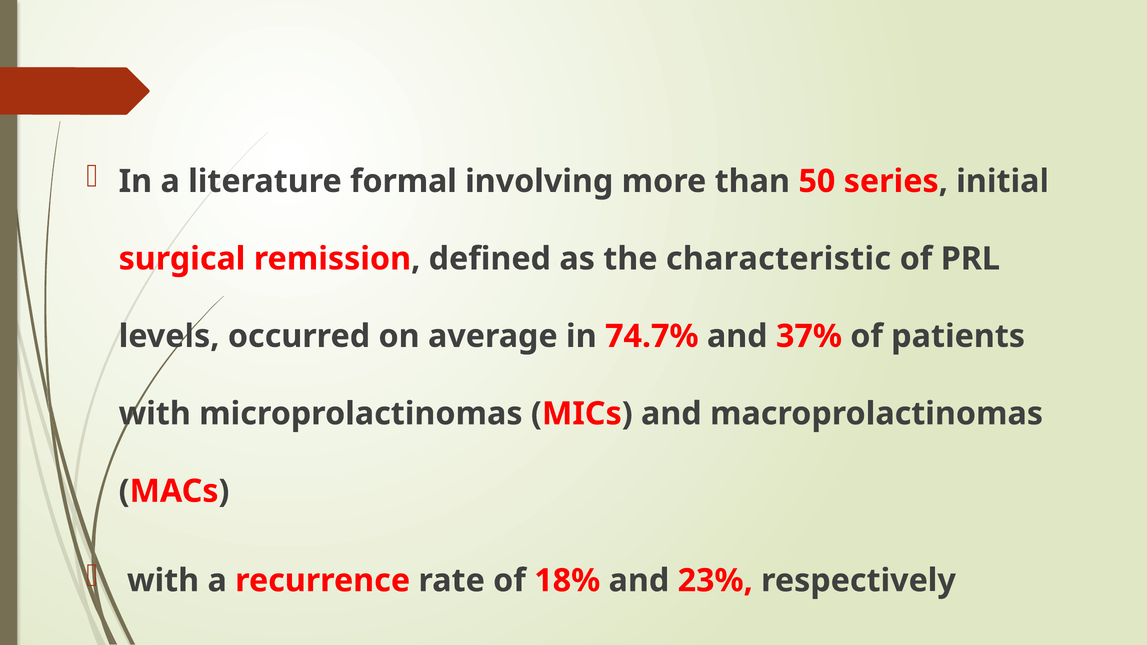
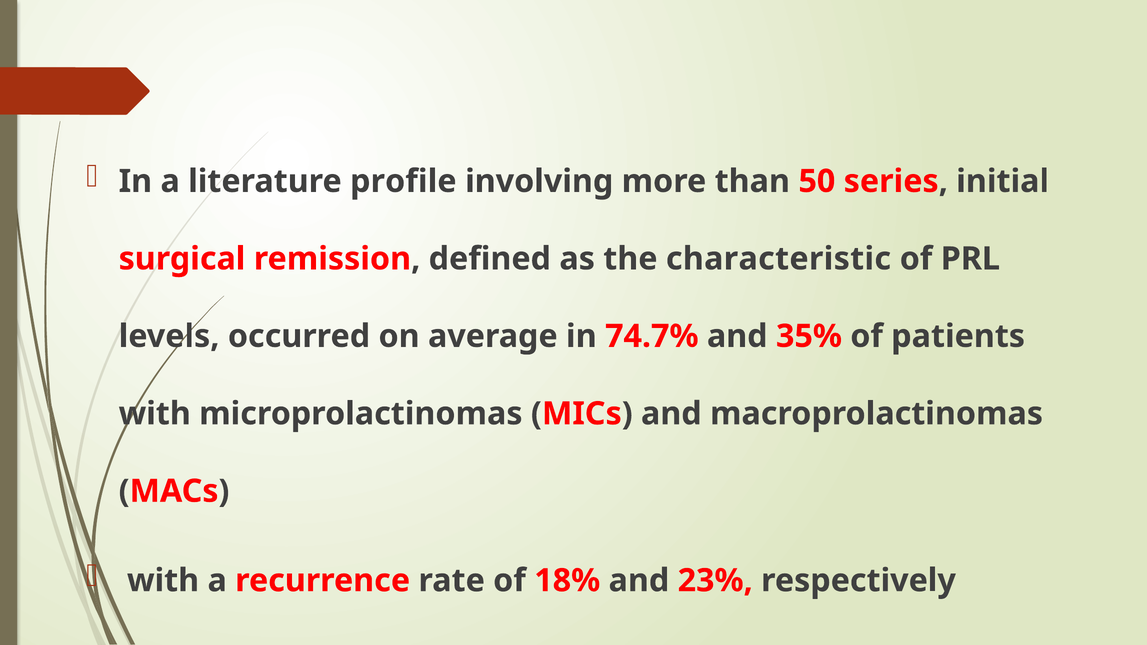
formal: formal -> profile
37%: 37% -> 35%
